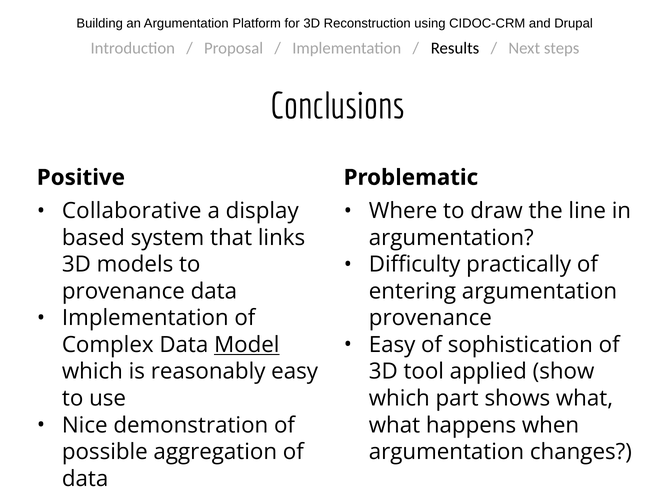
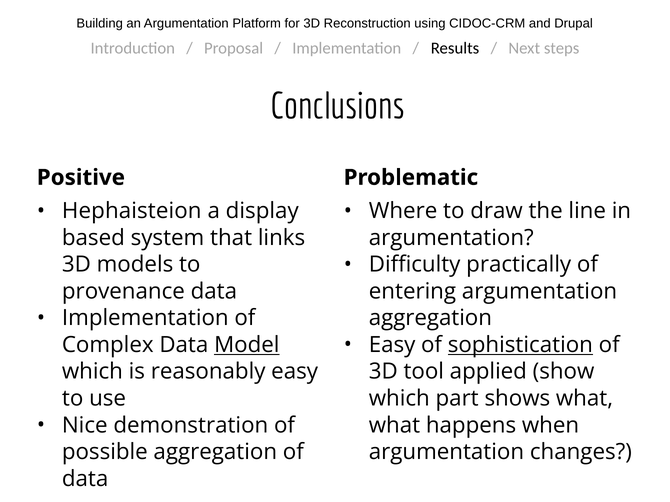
Collaborative: Collaborative -> Hephaisteion
provenance at (430, 318): provenance -> aggregation
sophistication underline: none -> present
